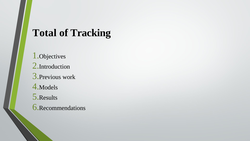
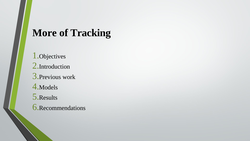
Total: Total -> More
